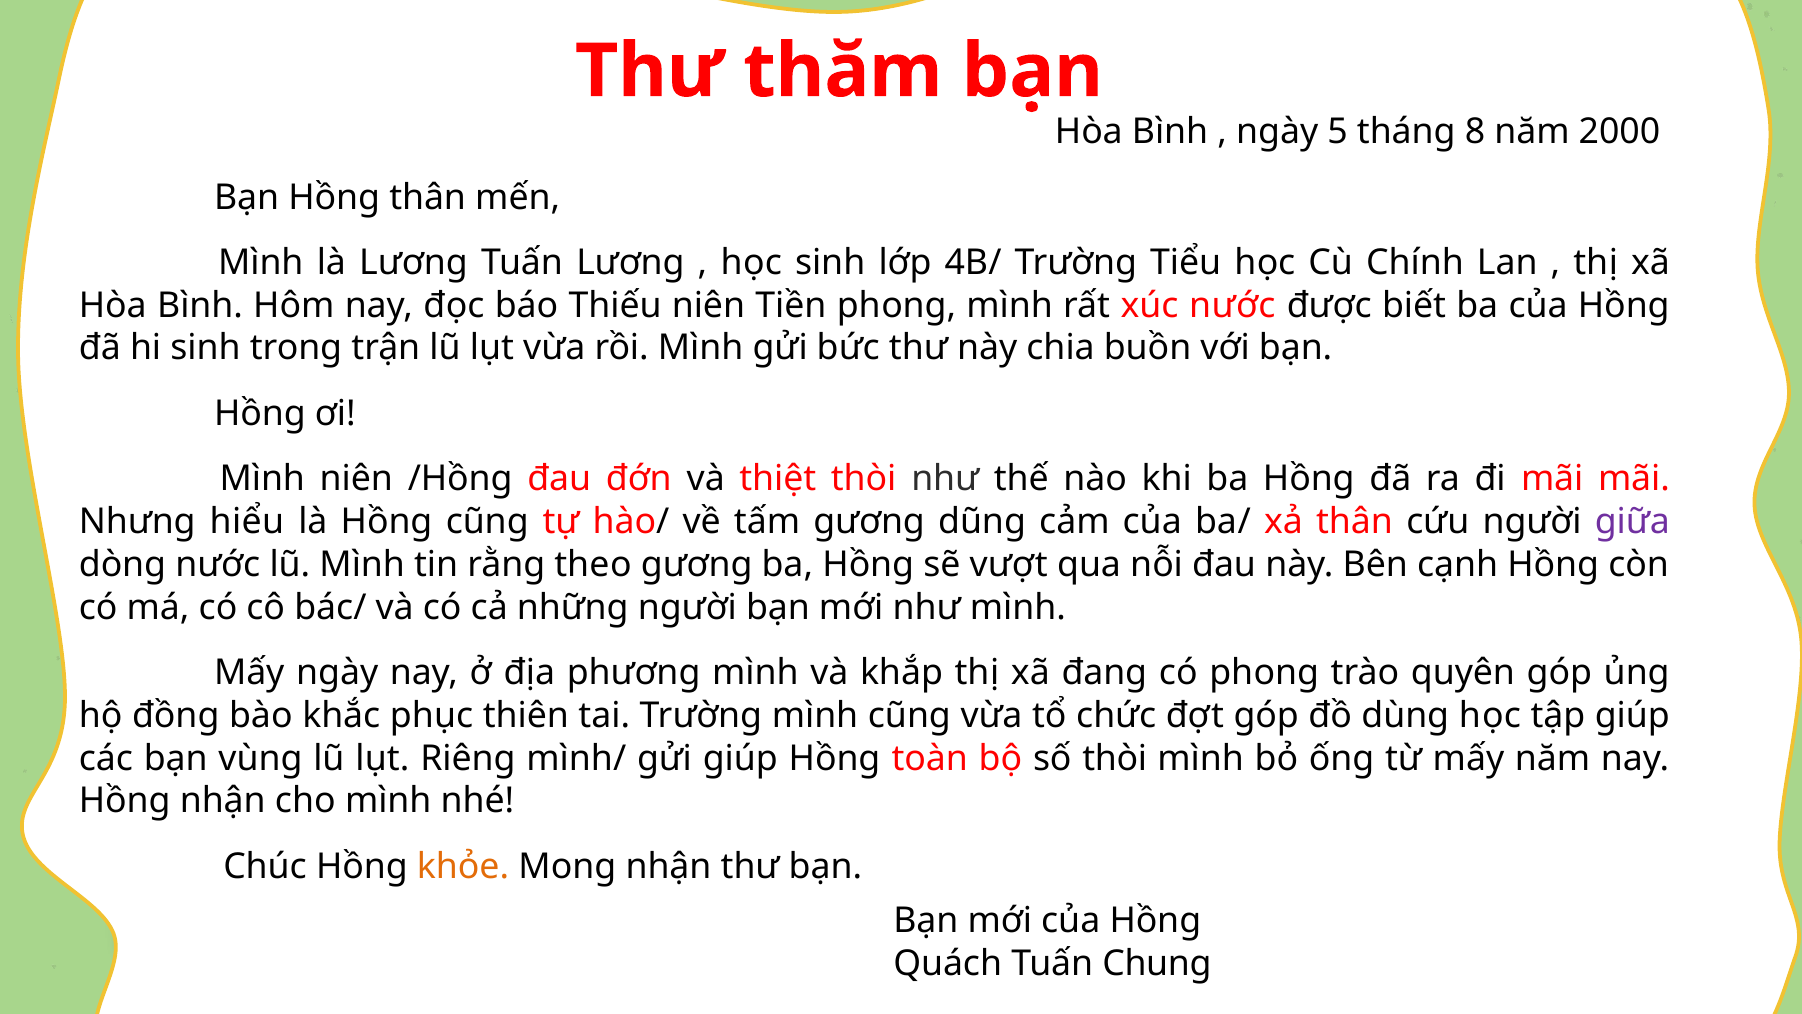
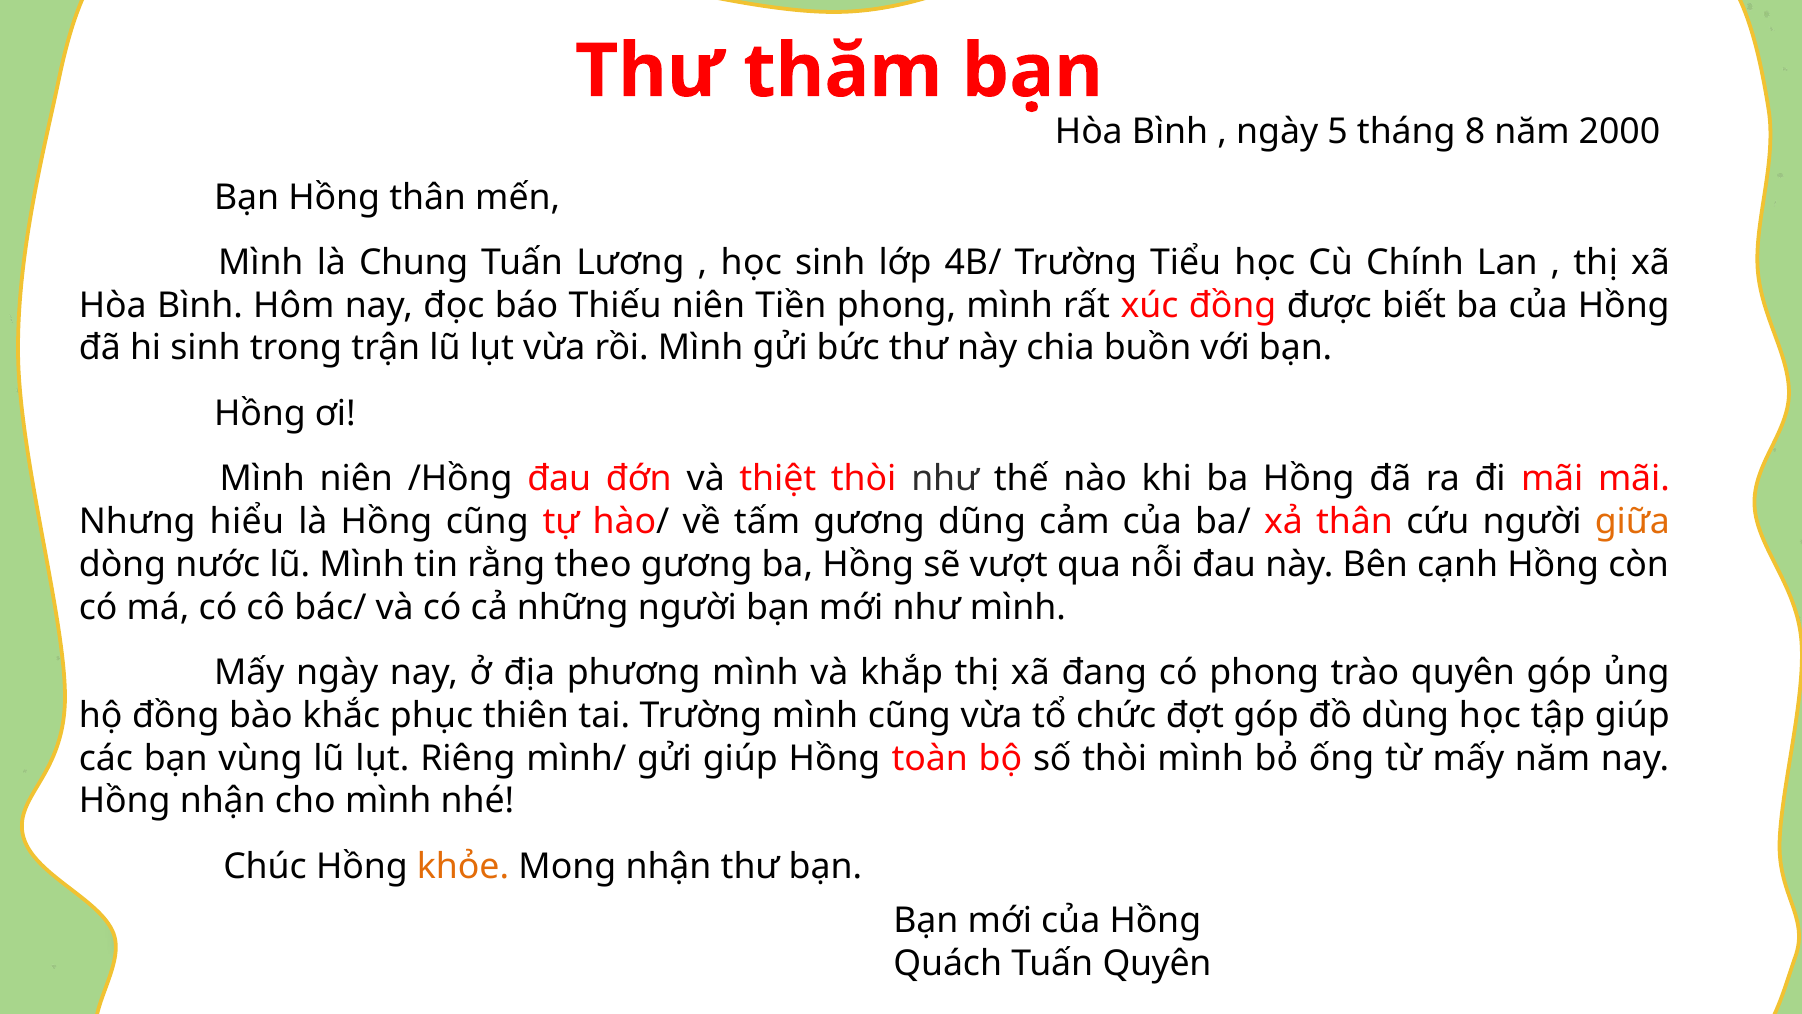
là Lương: Lương -> Chung
xúc nước: nước -> đồng
giữa colour: purple -> orange
Tuấn Chung: Chung -> Quyên
